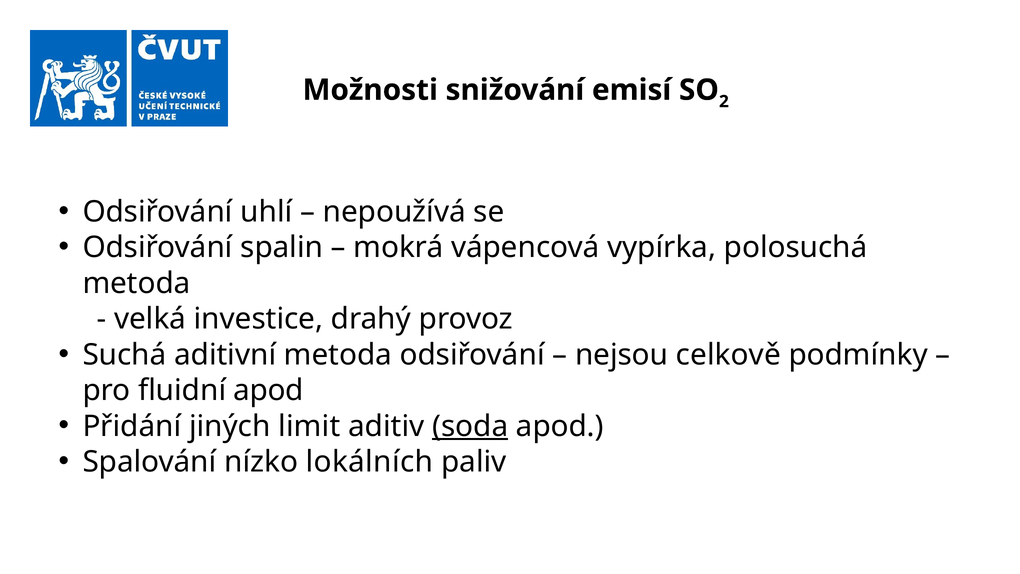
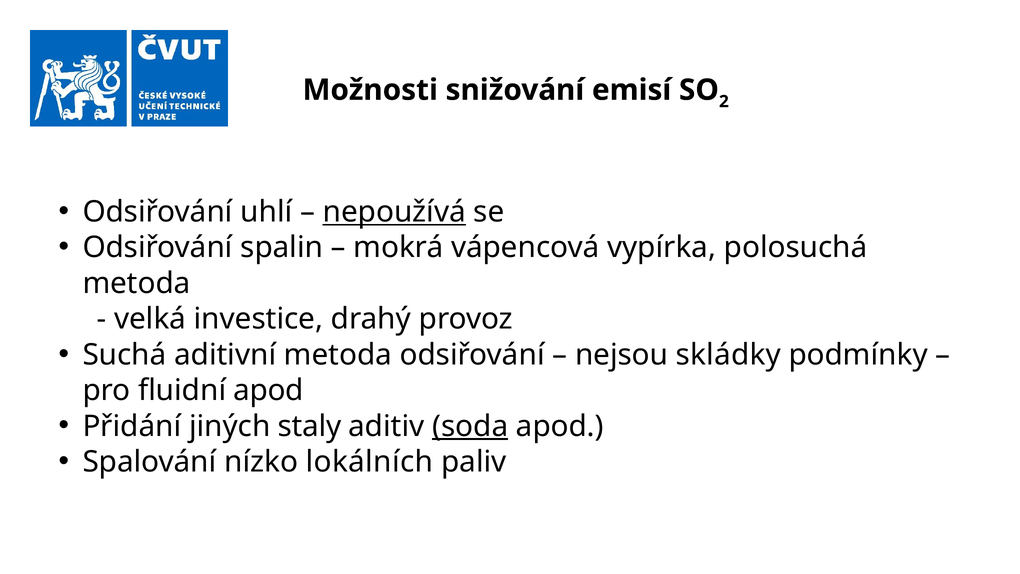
nepoužívá underline: none -> present
celkově: celkově -> skládky
limit: limit -> staly
